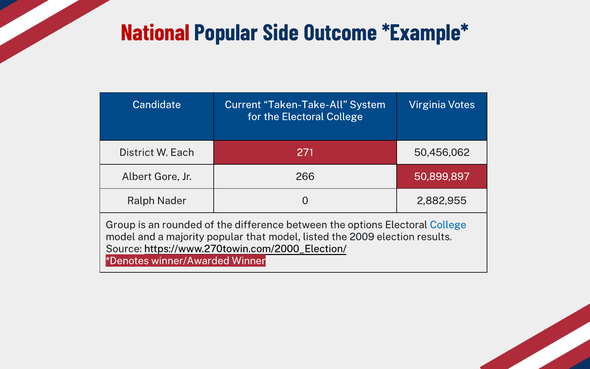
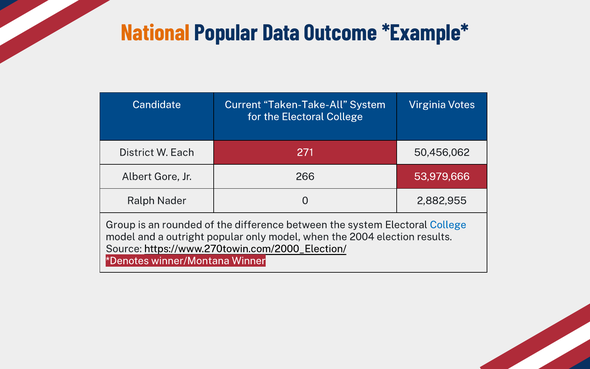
National colour: red -> orange
Side: Side -> Data
50,899,897: 50,899,897 -> 53,979,666
the options: options -> system
majority: majority -> outright
that: that -> only
listed: listed -> when
2009: 2009 -> 2004
winner/Awarded: winner/Awarded -> winner/Montana
